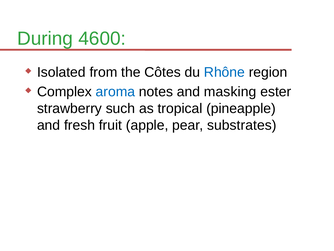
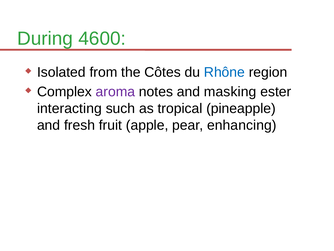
aroma colour: blue -> purple
strawberry: strawberry -> interacting
substrates: substrates -> enhancing
